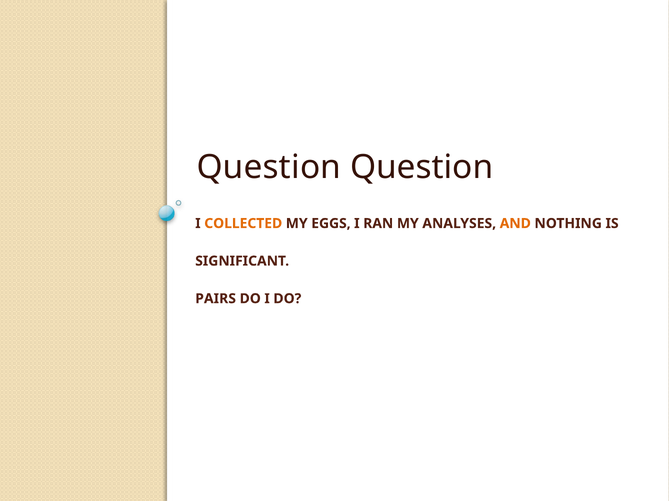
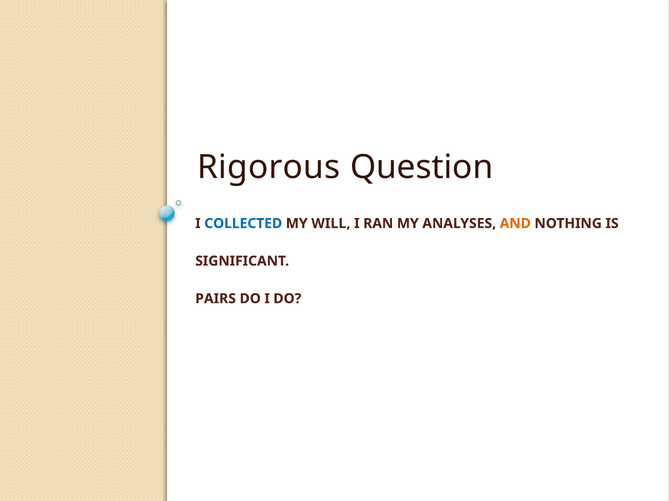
Question at (269, 167): Question -> Rigorous
COLLECTED colour: orange -> blue
EGGS: EGGS -> WILL
